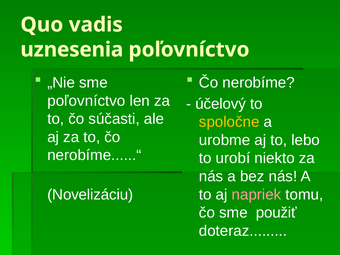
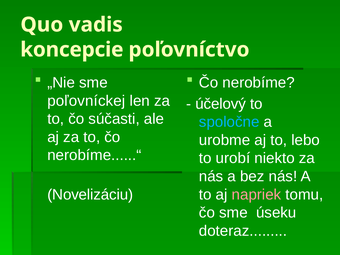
uznesenia: uznesenia -> koncepcie
poľovníctvo at (86, 101): poľovníctvo -> poľovníckej
spoločne colour: yellow -> light blue
použiť: použiť -> úseku
